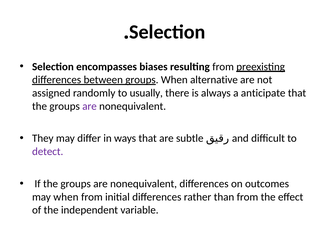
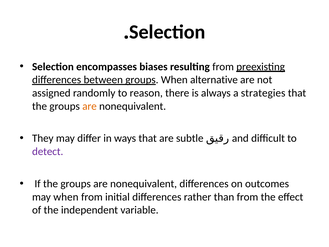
usually: usually -> reason
anticipate: anticipate -> strategies
are at (89, 106) colour: purple -> orange
